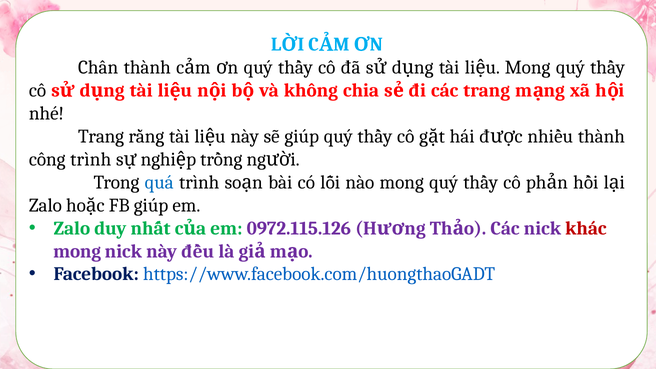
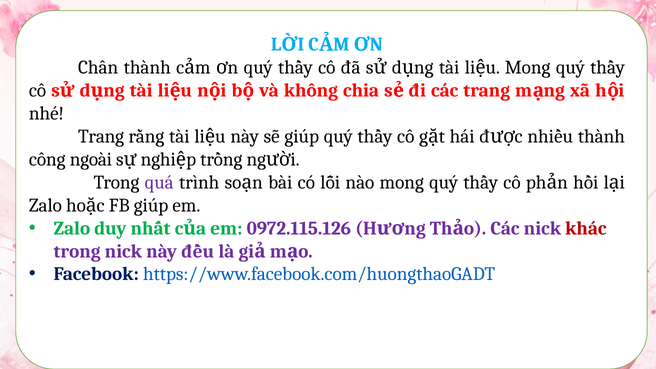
công trình: trình -> ngoài
quá colour: blue -> purple
mong at (77, 251): mong -> trong
